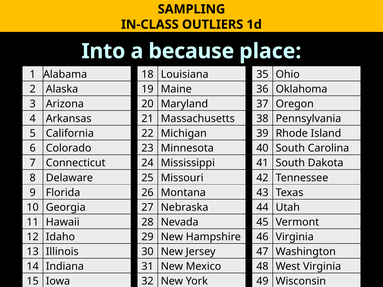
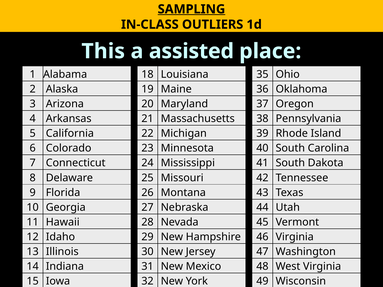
SAMPLING underline: none -> present
Into: Into -> This
because: because -> assisted
